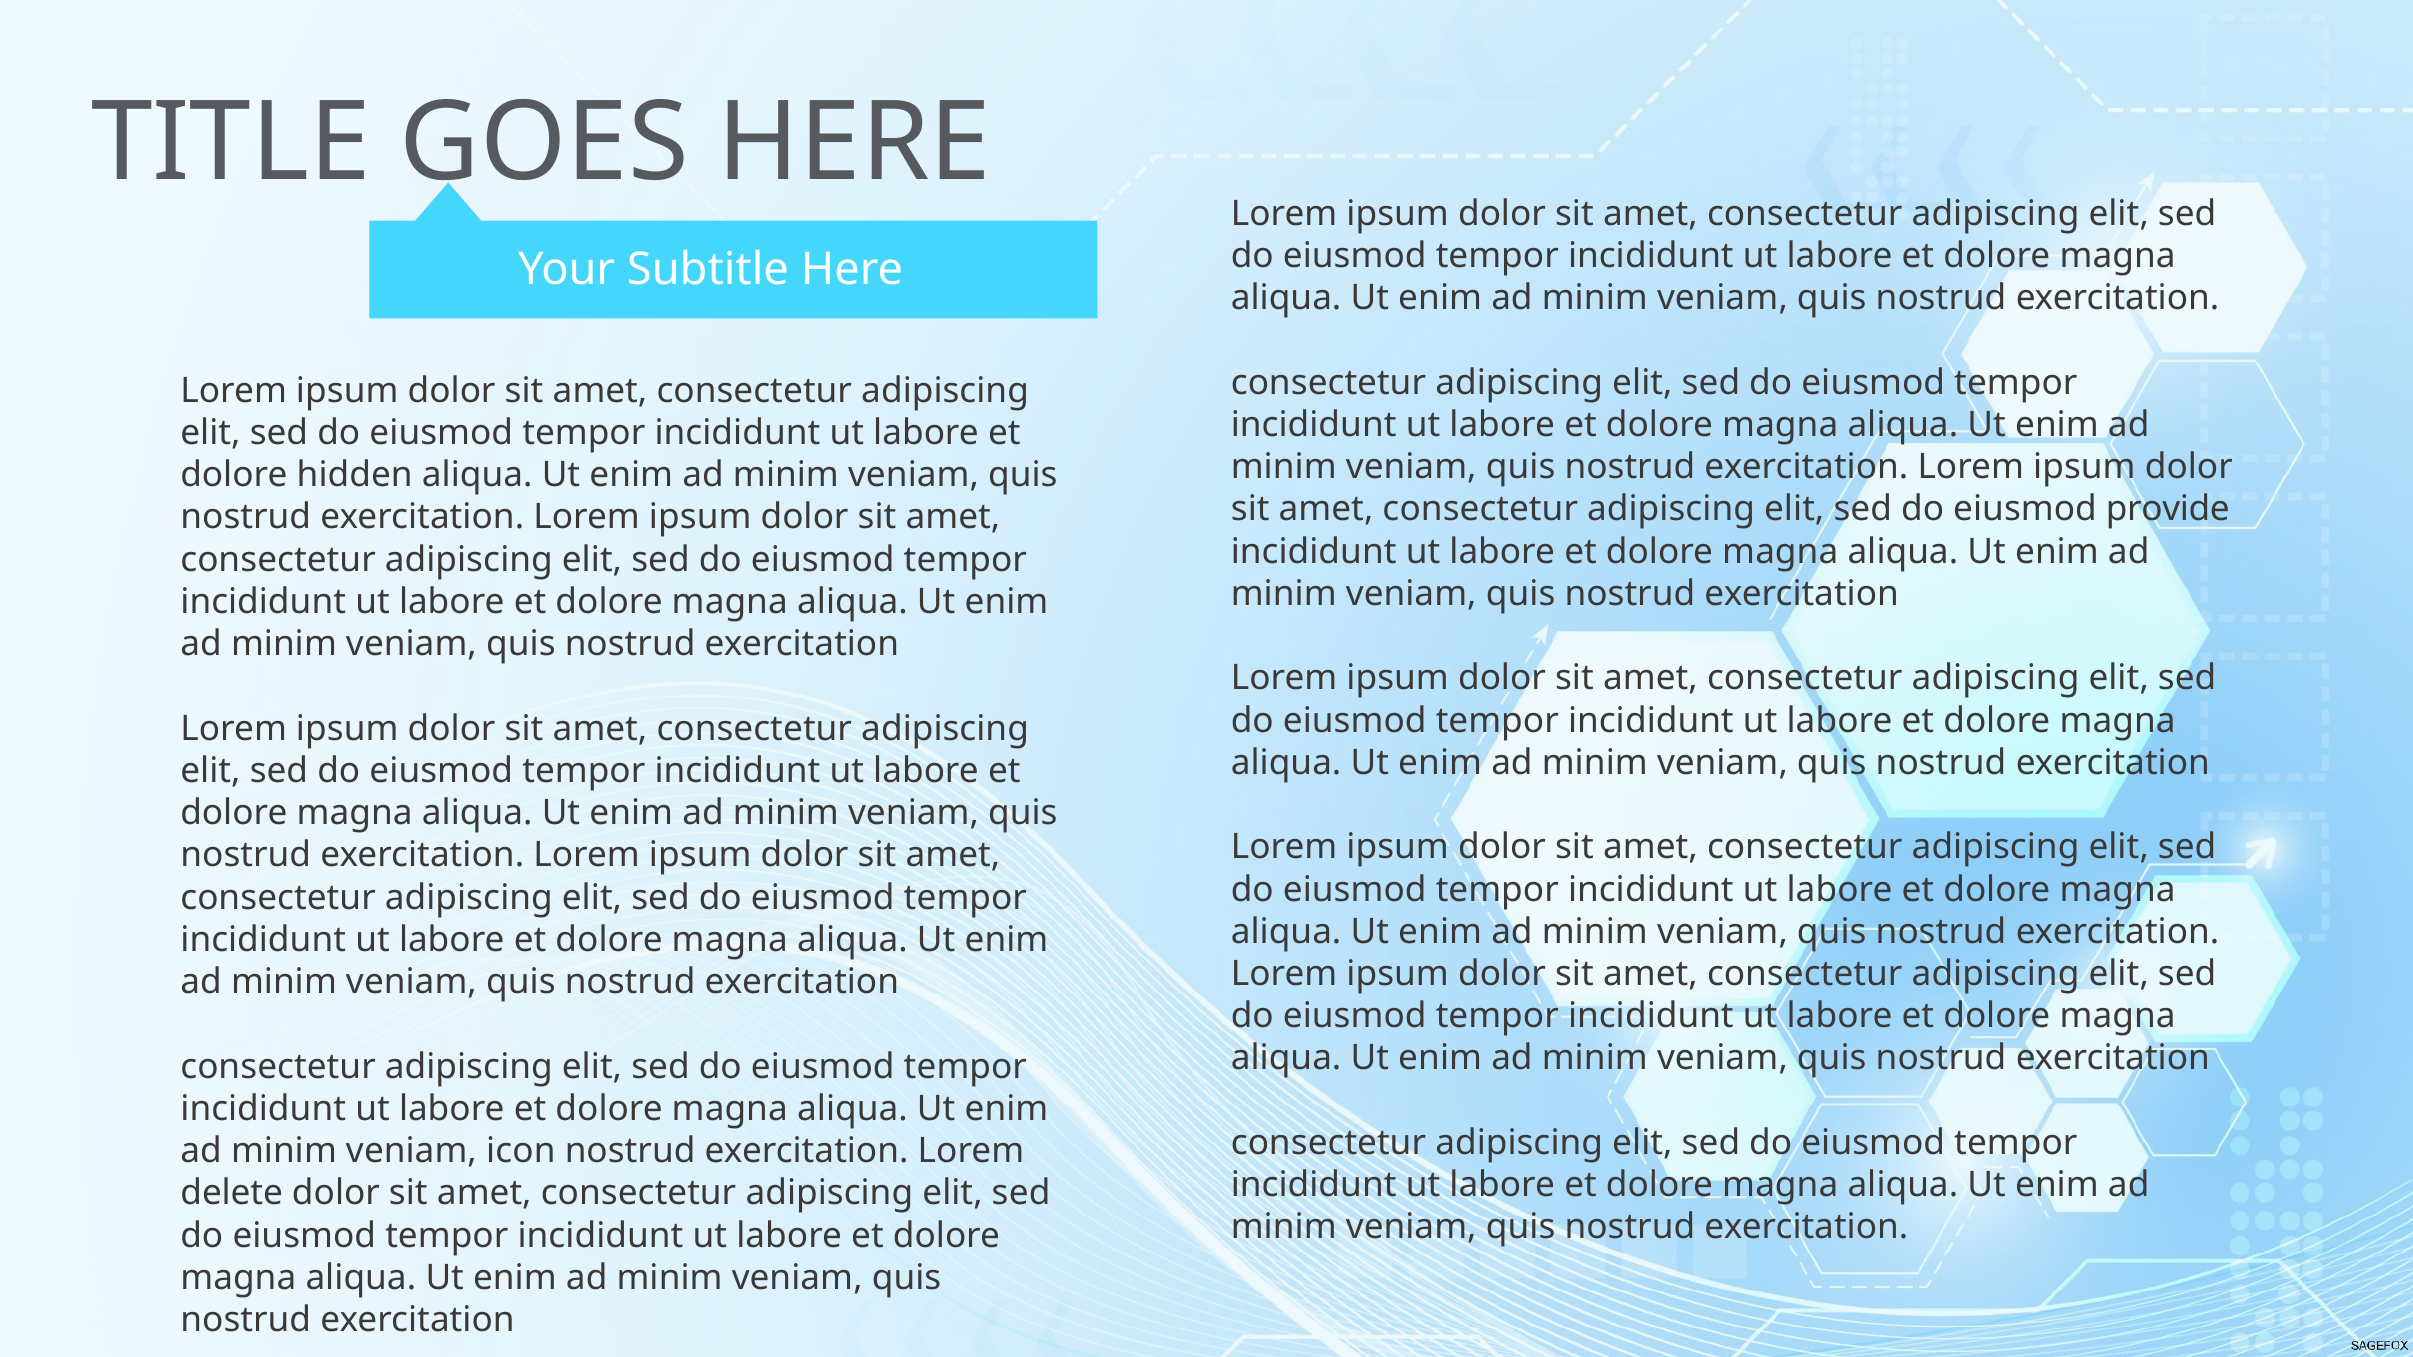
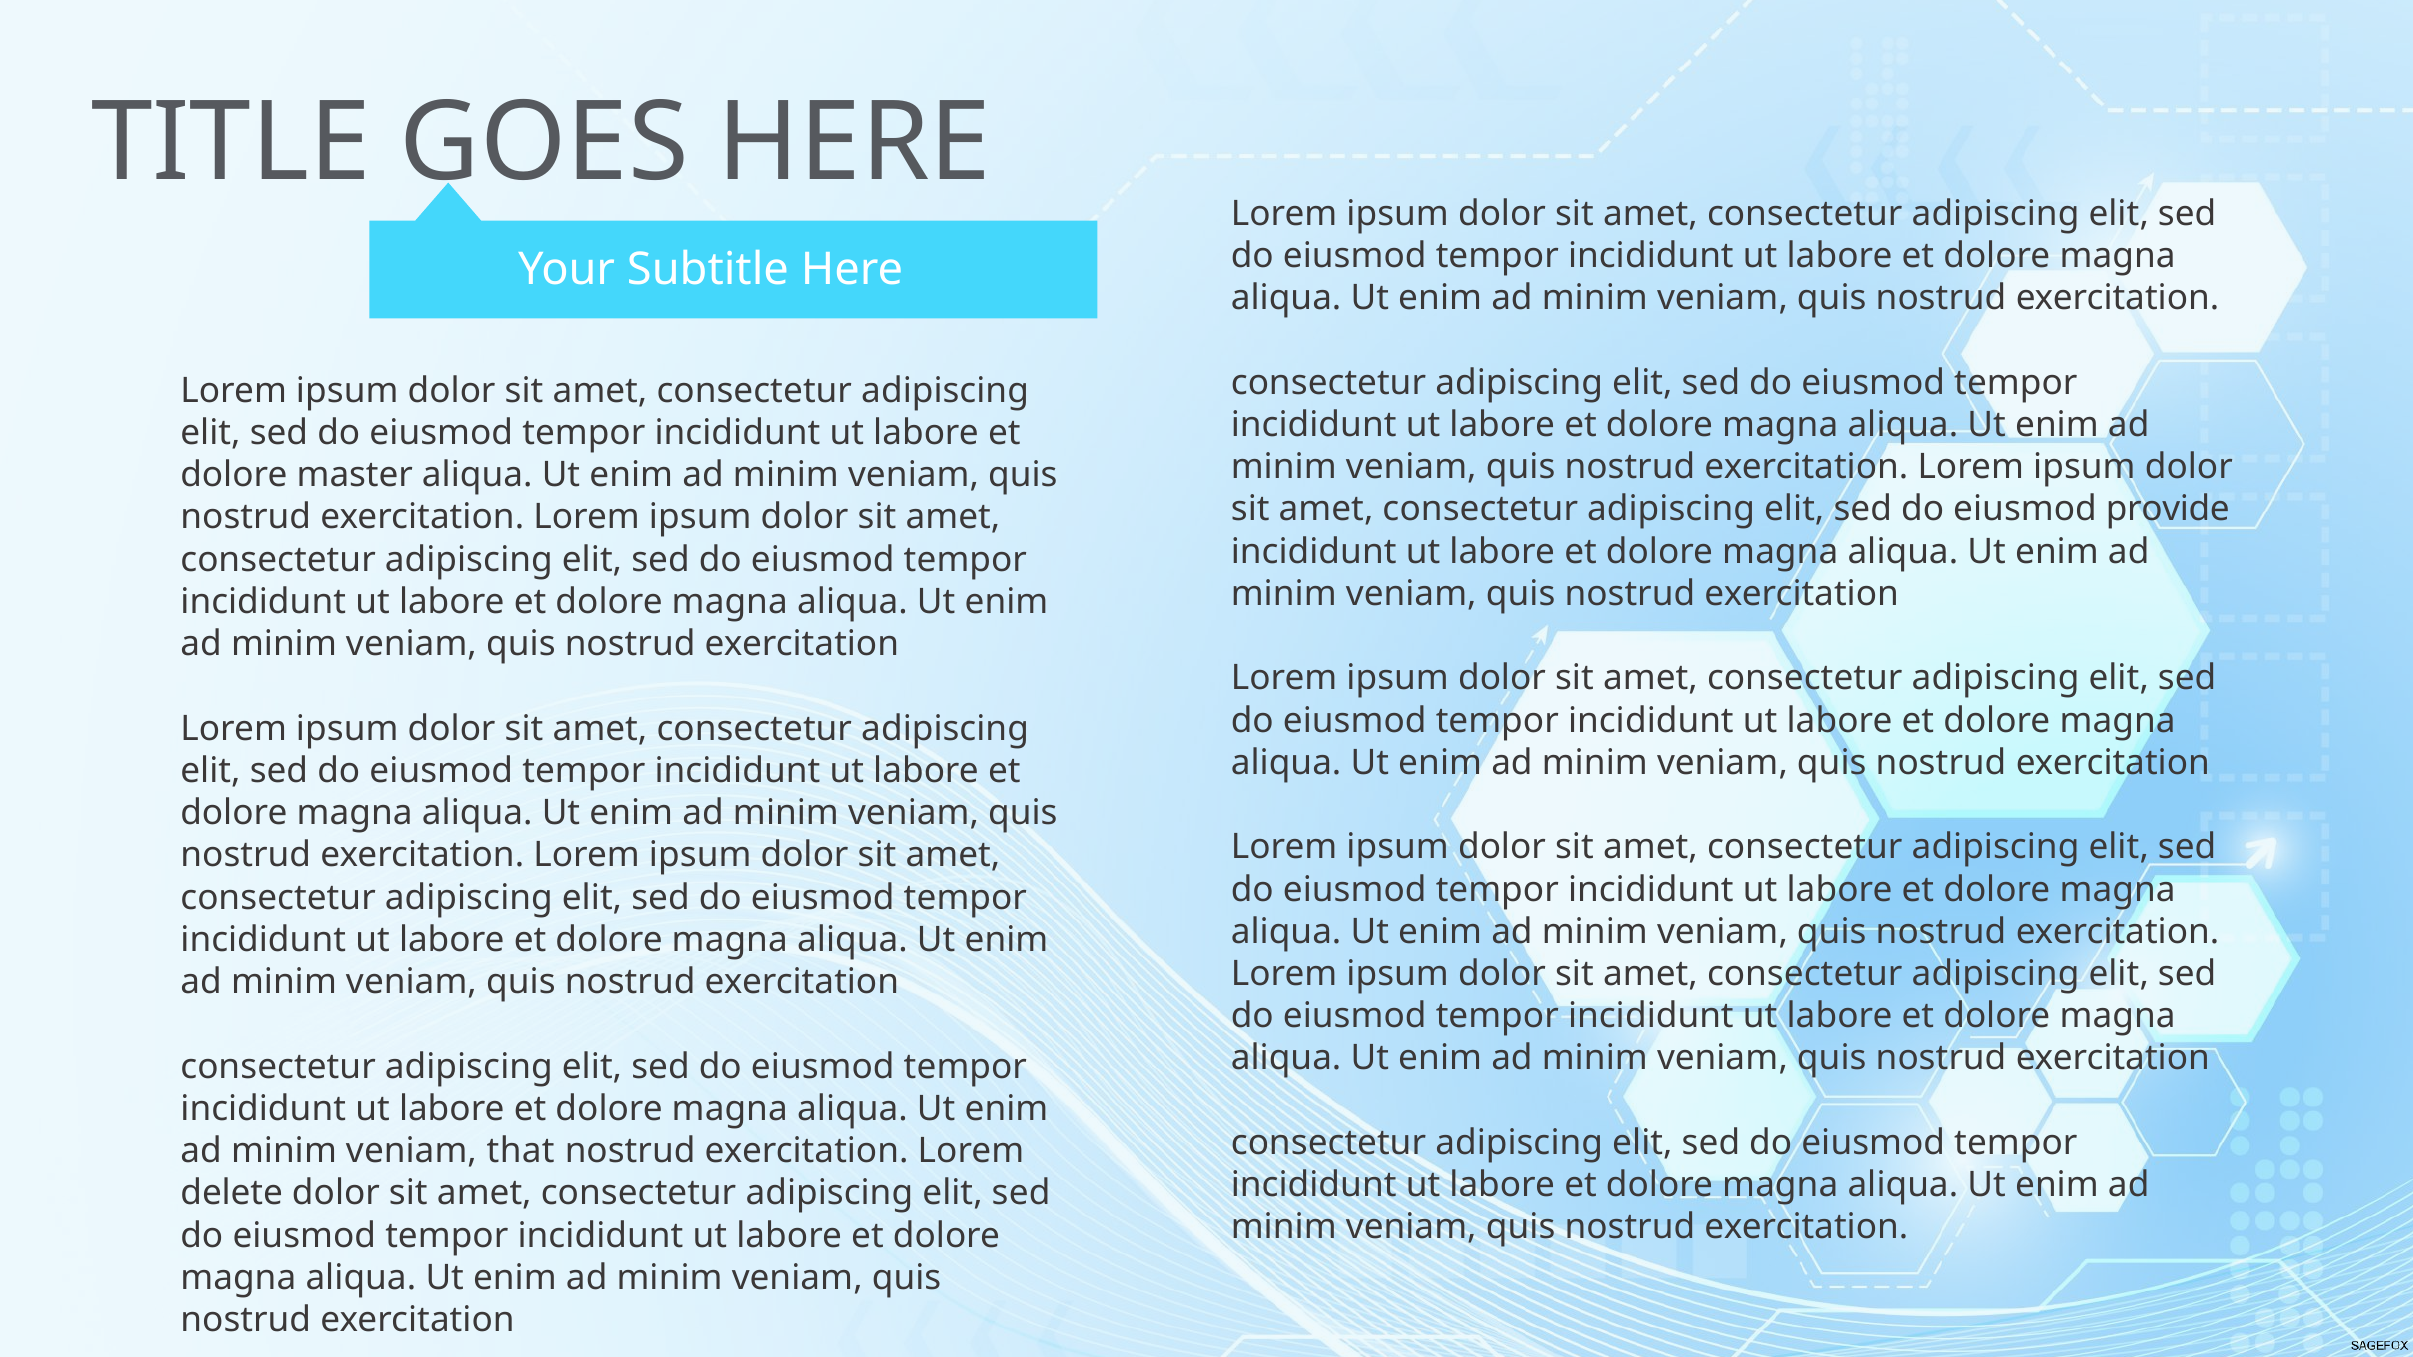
hidden: hidden -> master
icon: icon -> that
